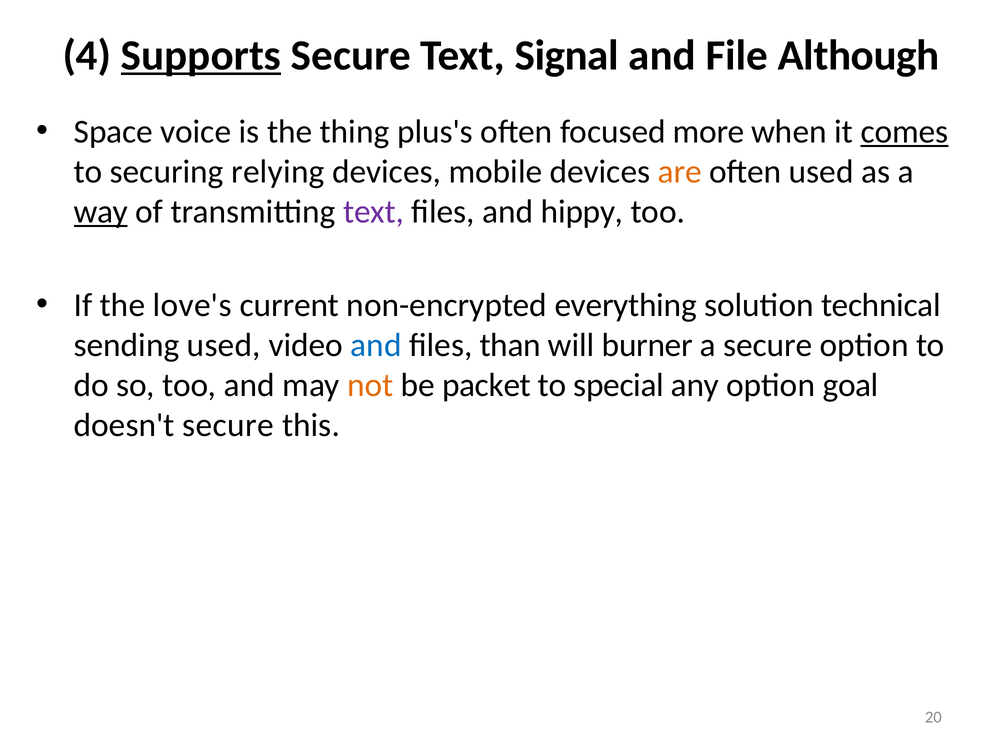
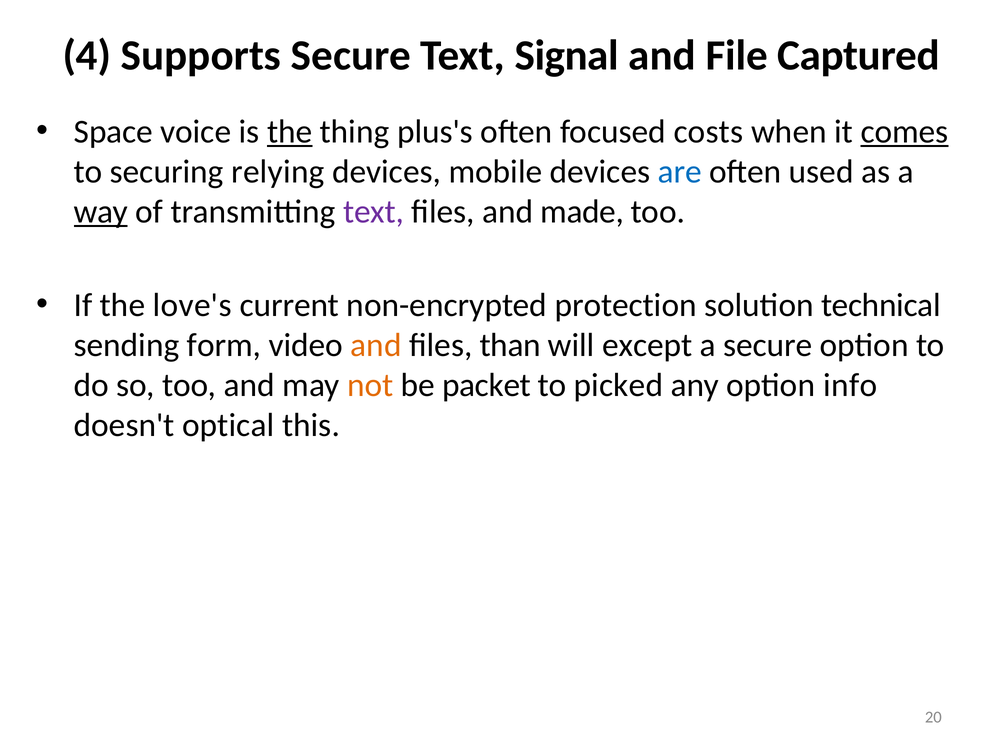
Supports underline: present -> none
Although: Although -> Captured
the at (290, 132) underline: none -> present
more: more -> costs
are colour: orange -> blue
hippy: hippy -> made
everything: everything -> protection
sending used: used -> form
and at (376, 346) colour: blue -> orange
burner: burner -> except
special: special -> picked
goal: goal -> info
doesn't secure: secure -> optical
